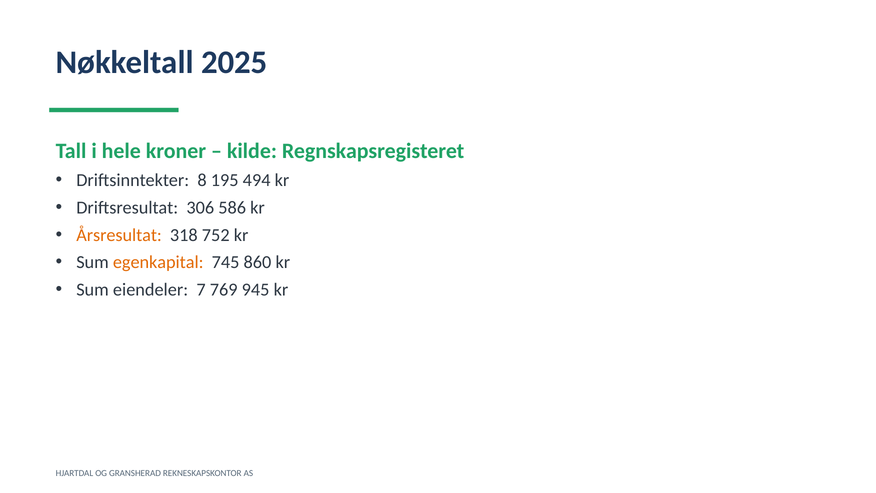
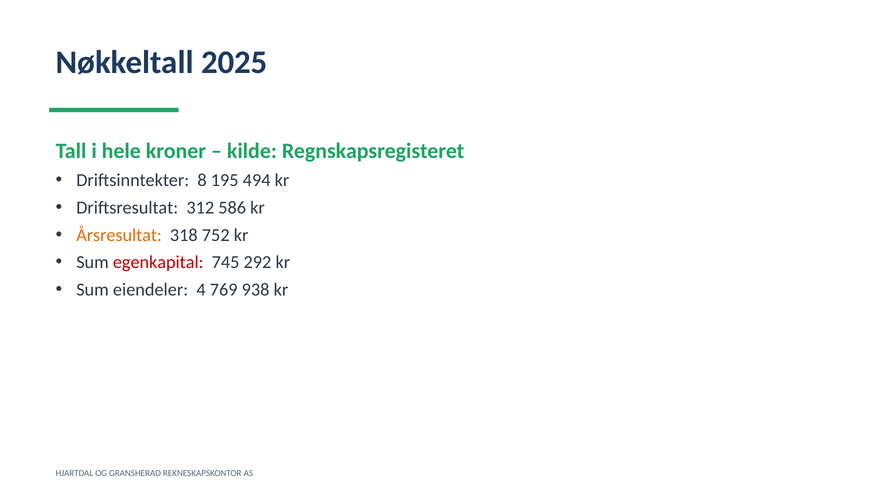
306: 306 -> 312
egenkapital colour: orange -> red
860: 860 -> 292
7: 7 -> 4
945: 945 -> 938
